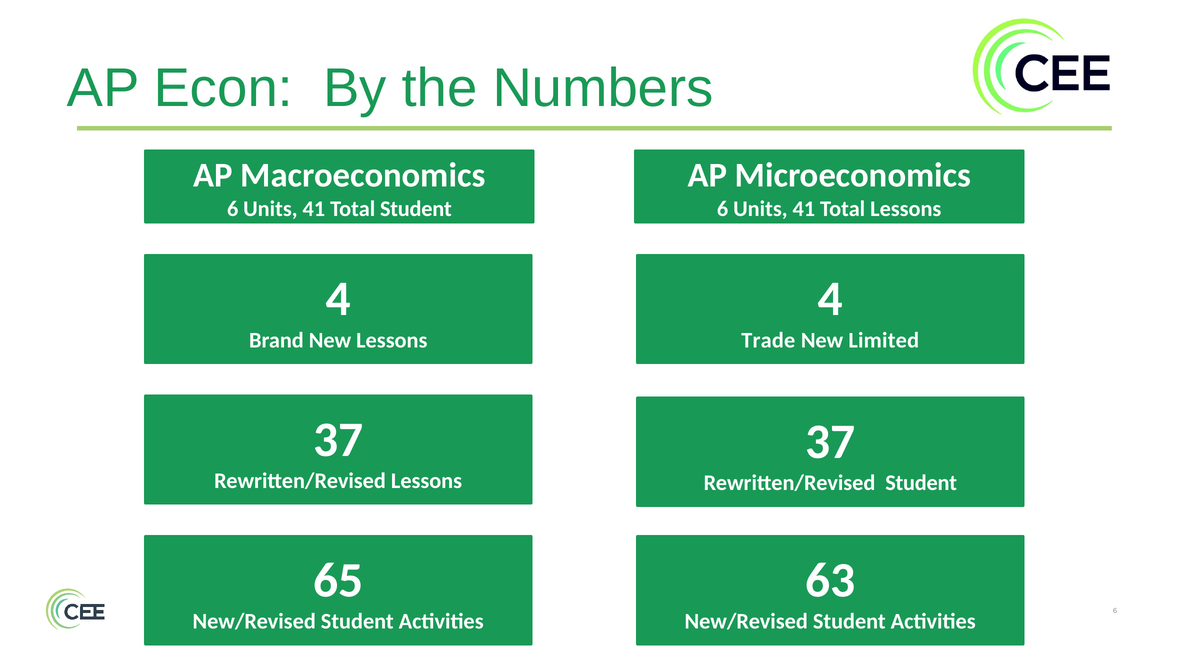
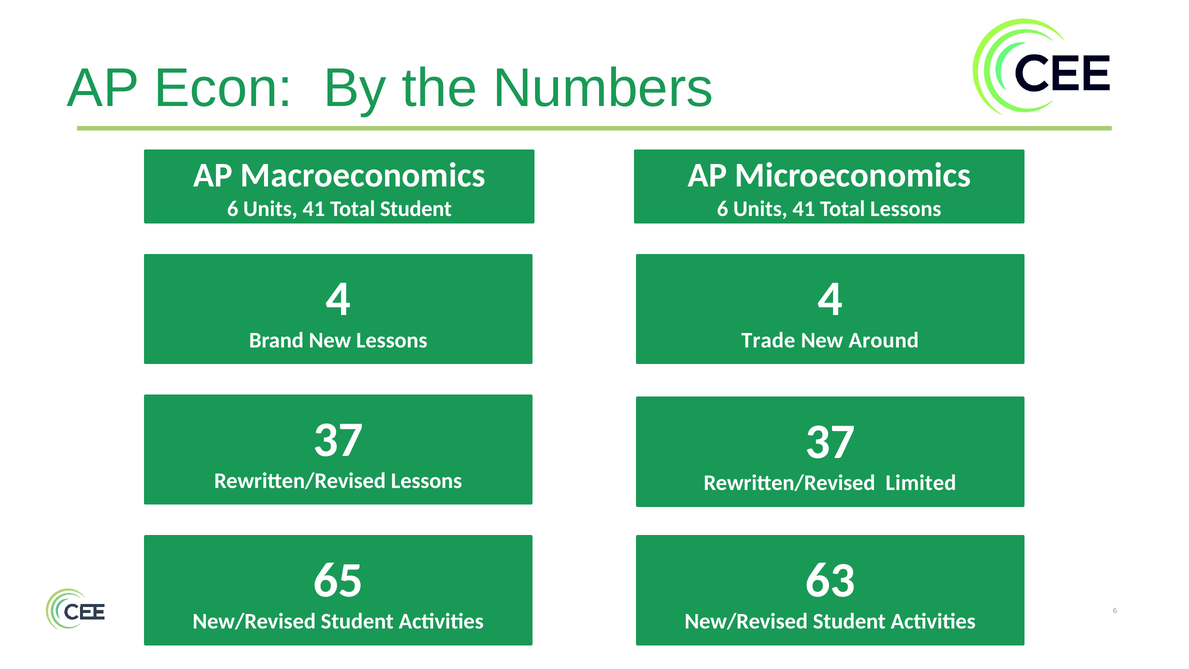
Limited: Limited -> Around
Rewritten/Revised Student: Student -> Limited
